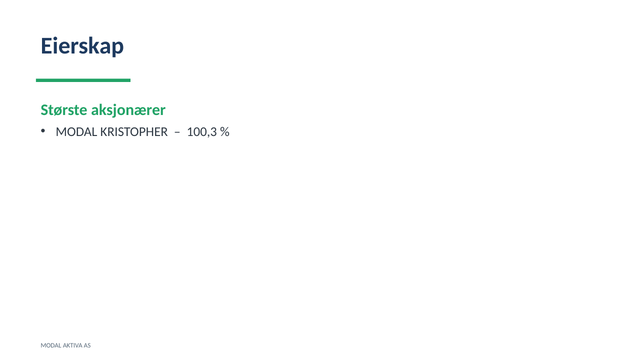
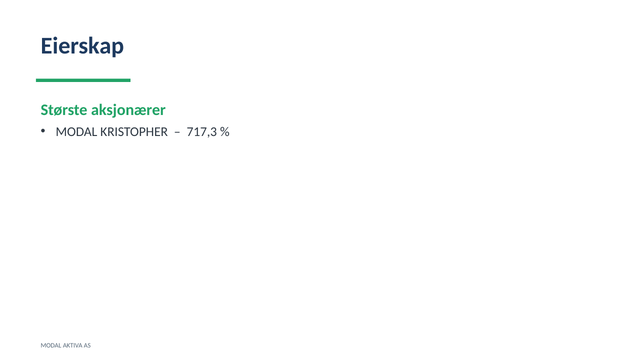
100,3: 100,3 -> 717,3
